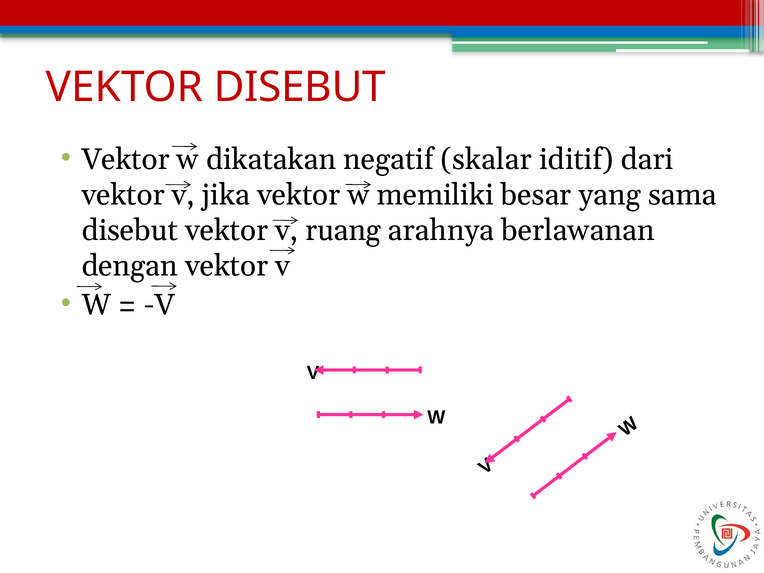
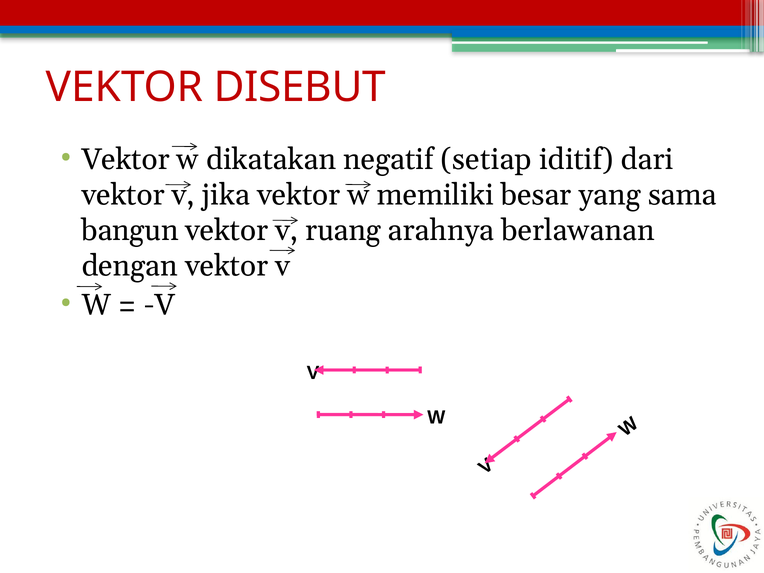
skalar: skalar -> setiap
disebut at (130, 231): disebut -> bangun
